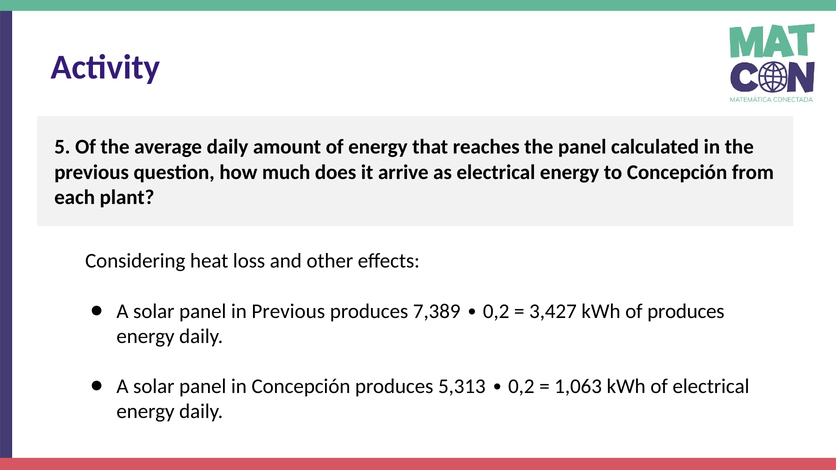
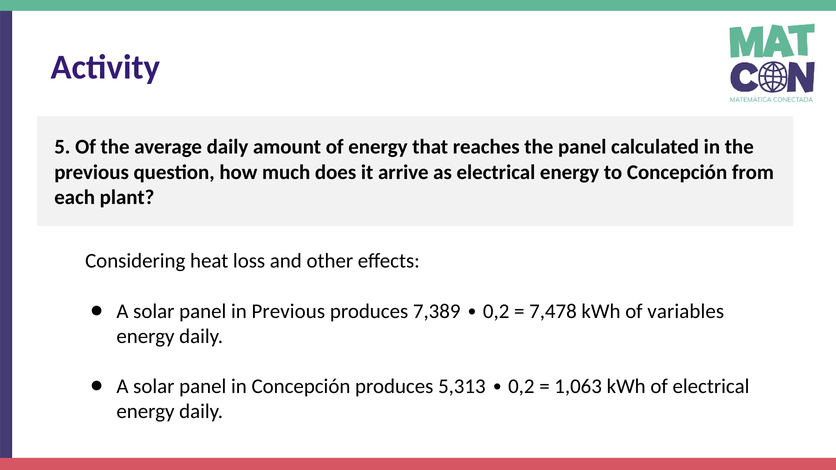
3,427: 3,427 -> 7,478
of produces: produces -> variables
